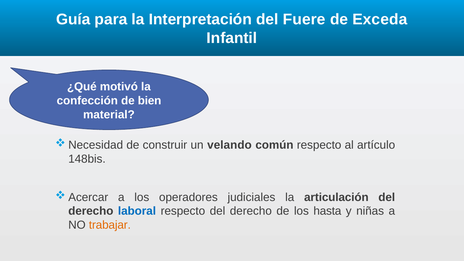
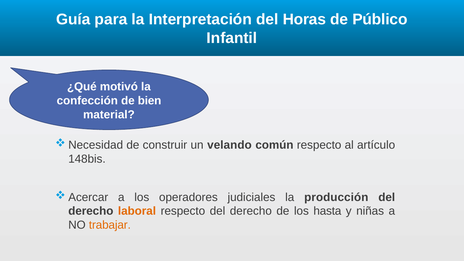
Fuere: Fuere -> Horas
Exceda: Exceda -> Público
articulación: articulación -> producción
laboral colour: blue -> orange
